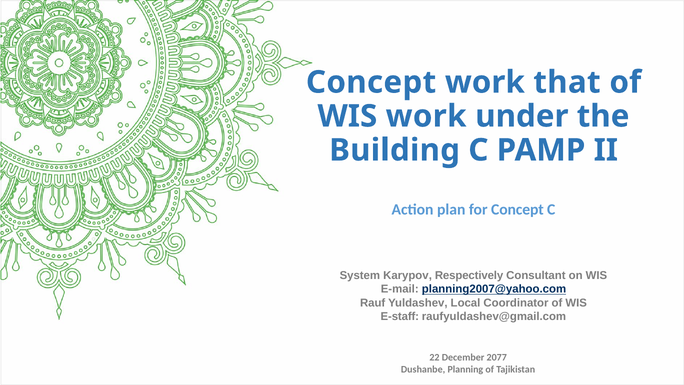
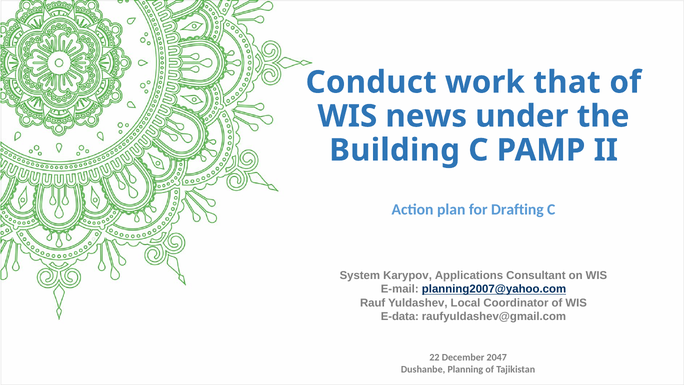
Concept at (371, 82): Concept -> Conduct
WIS work: work -> news
for Concept: Concept -> Drafting
Respectively: Respectively -> Applications
E-staff: E-staff -> E-data
2077: 2077 -> 2047
